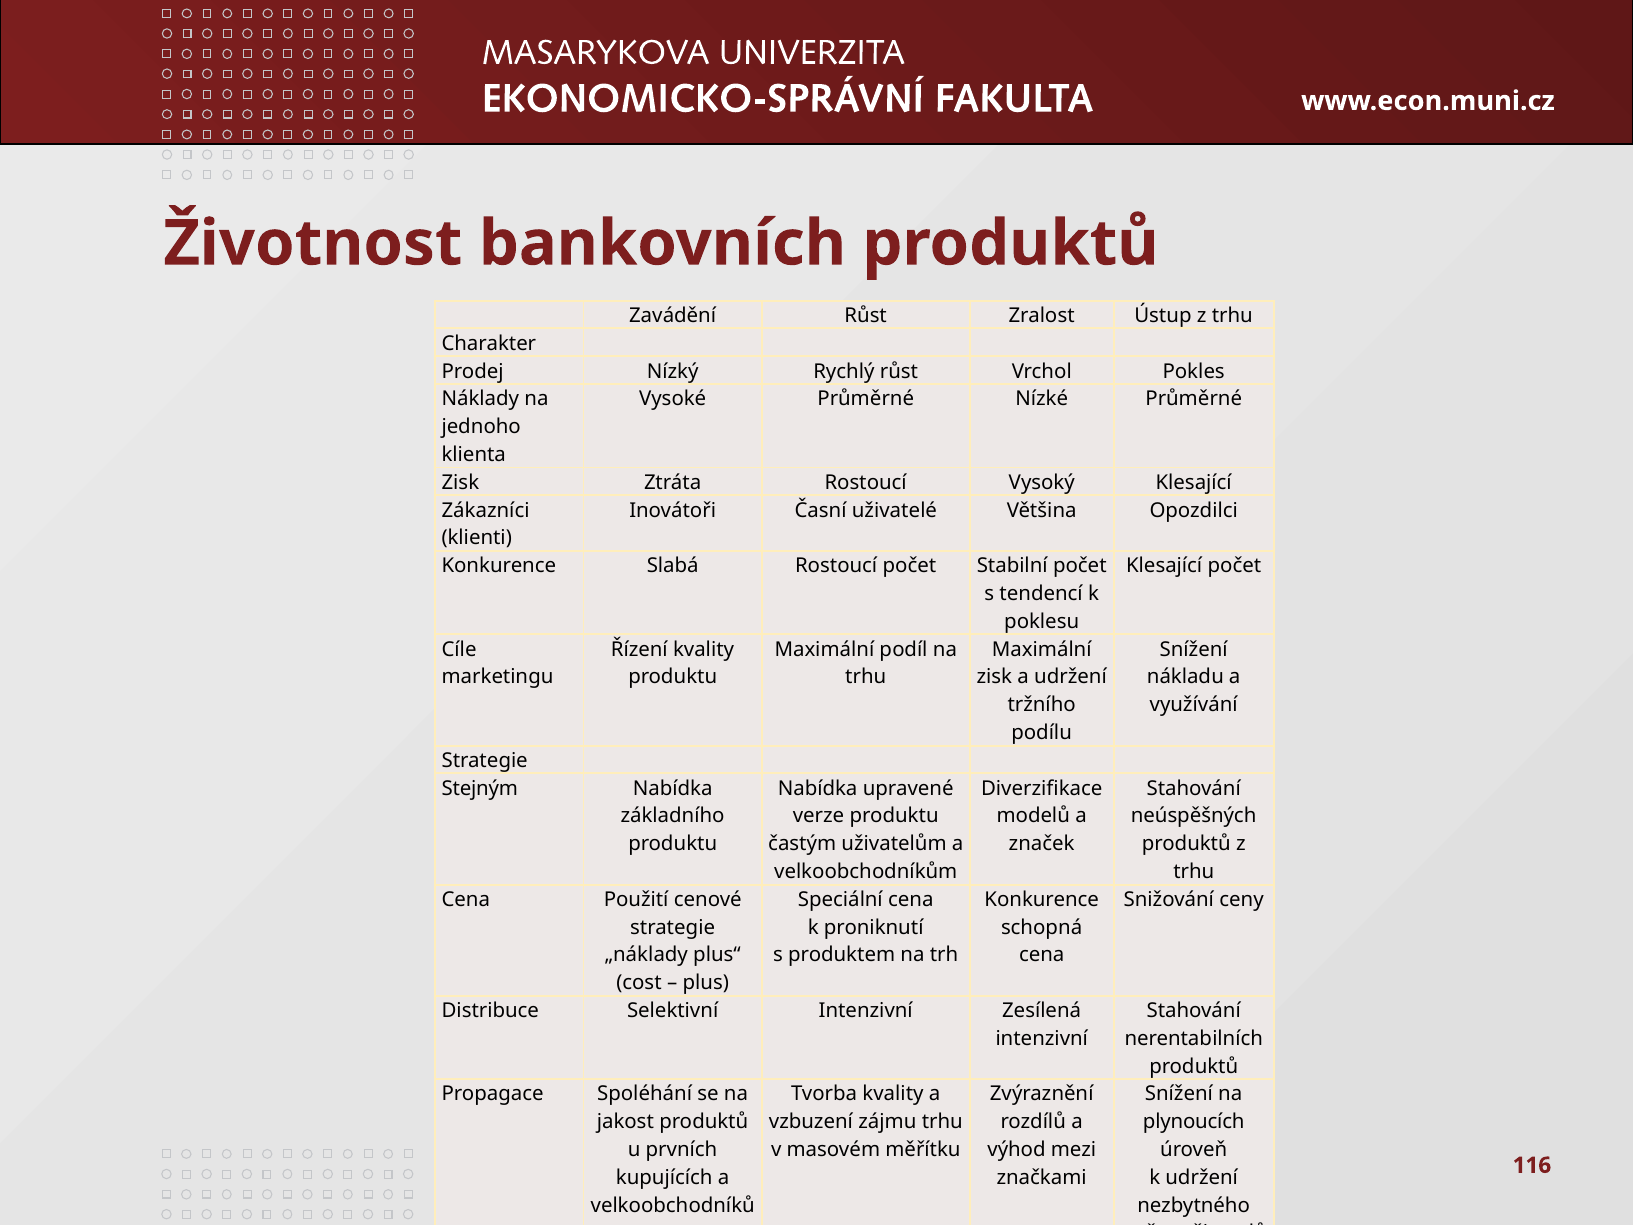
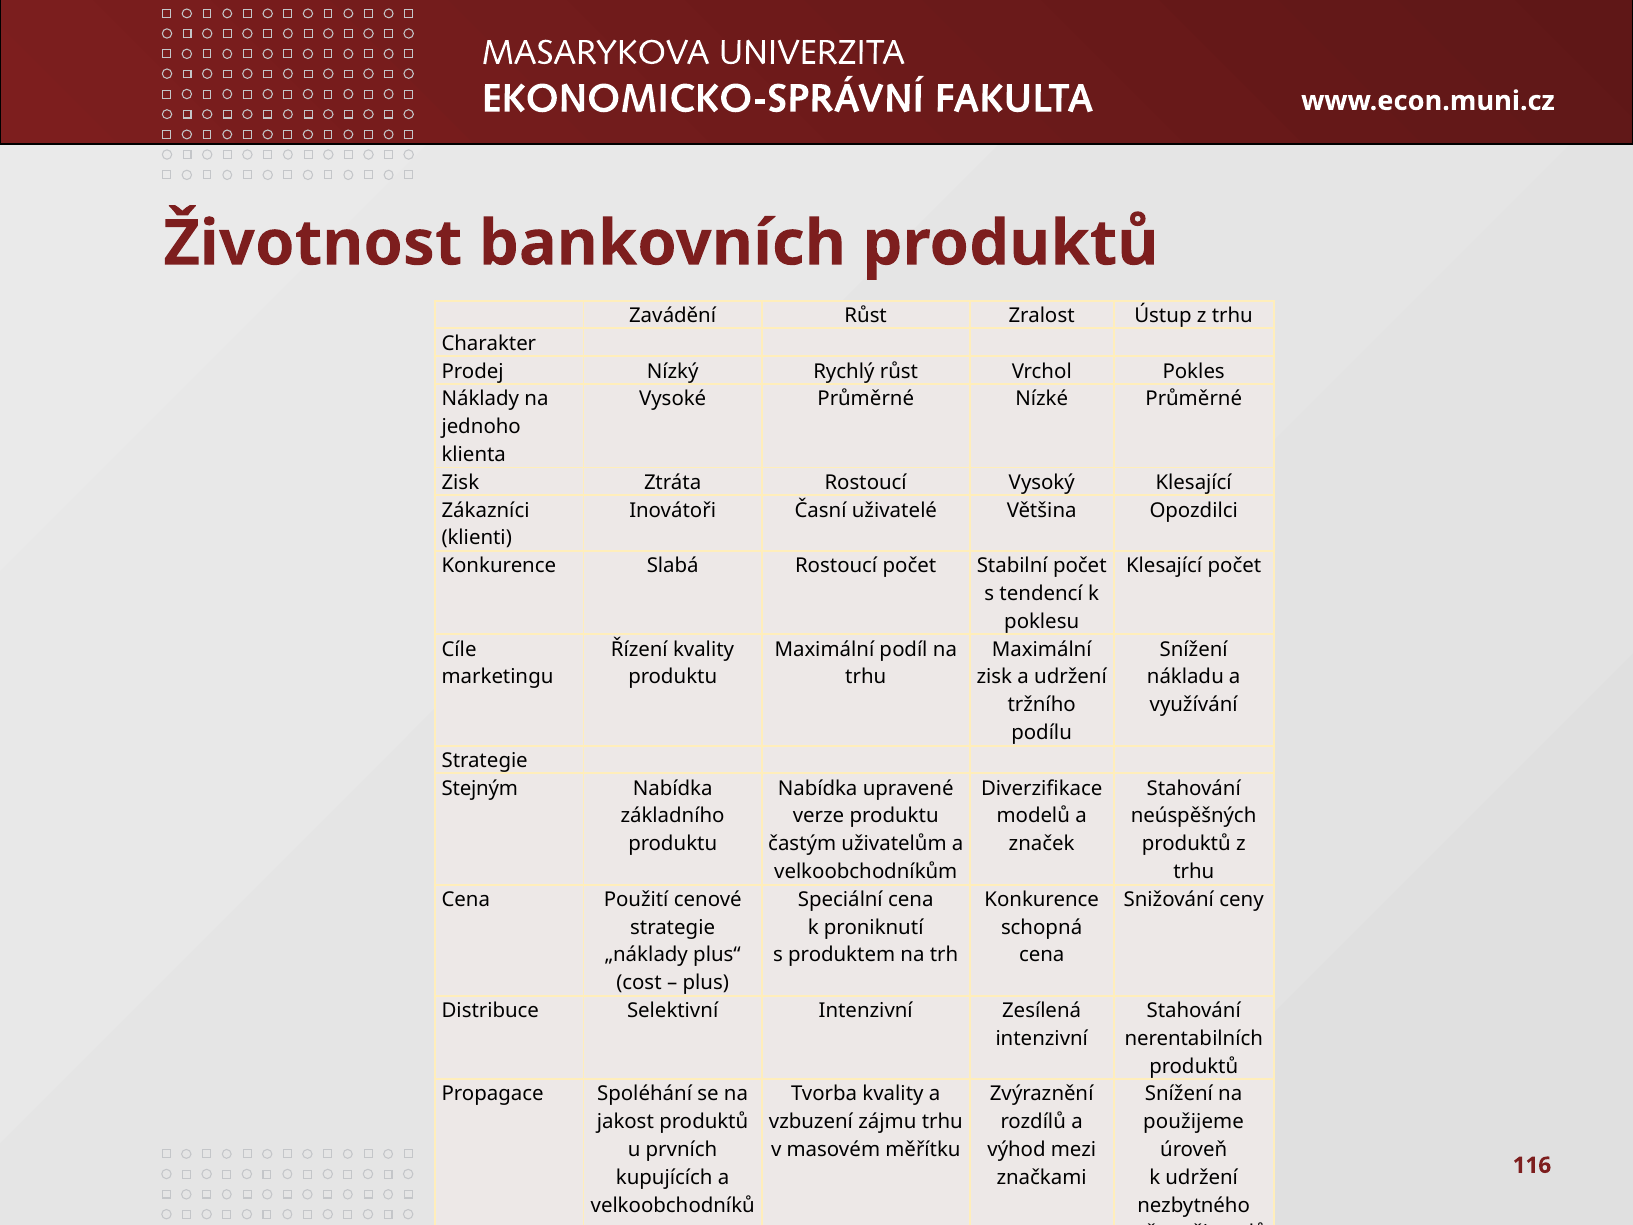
plynoucích: plynoucích -> použijeme
